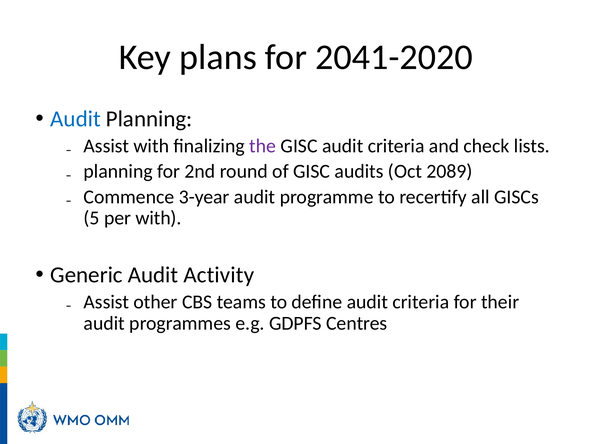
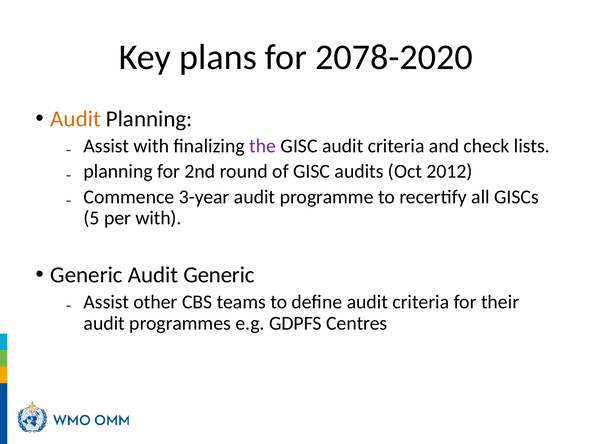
2041-2020: 2041-2020 -> 2078-2020
Audit at (76, 119) colour: blue -> orange
2089: 2089 -> 2012
Audit Activity: Activity -> Generic
